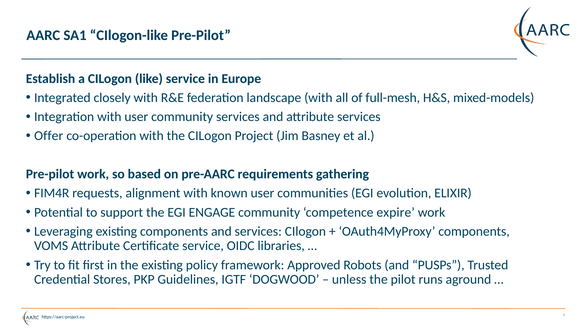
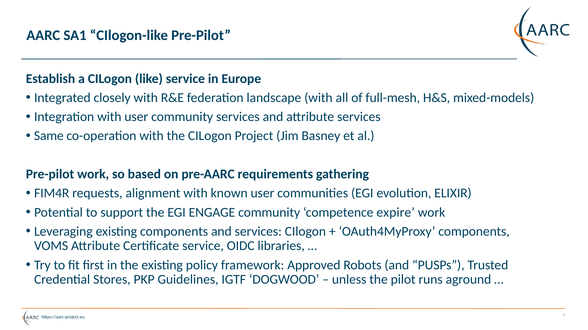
Offer: Offer -> Same
